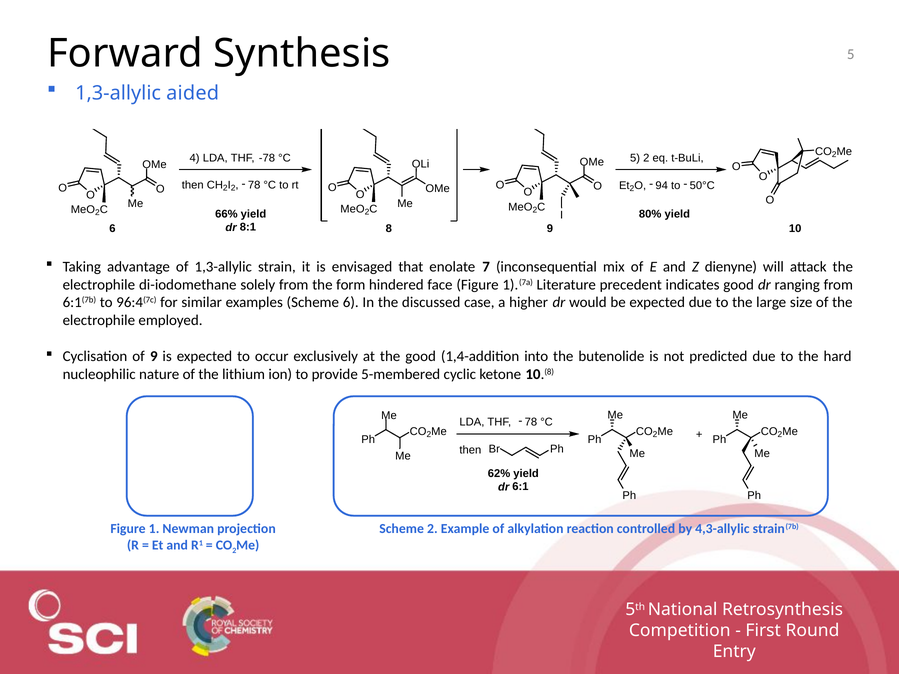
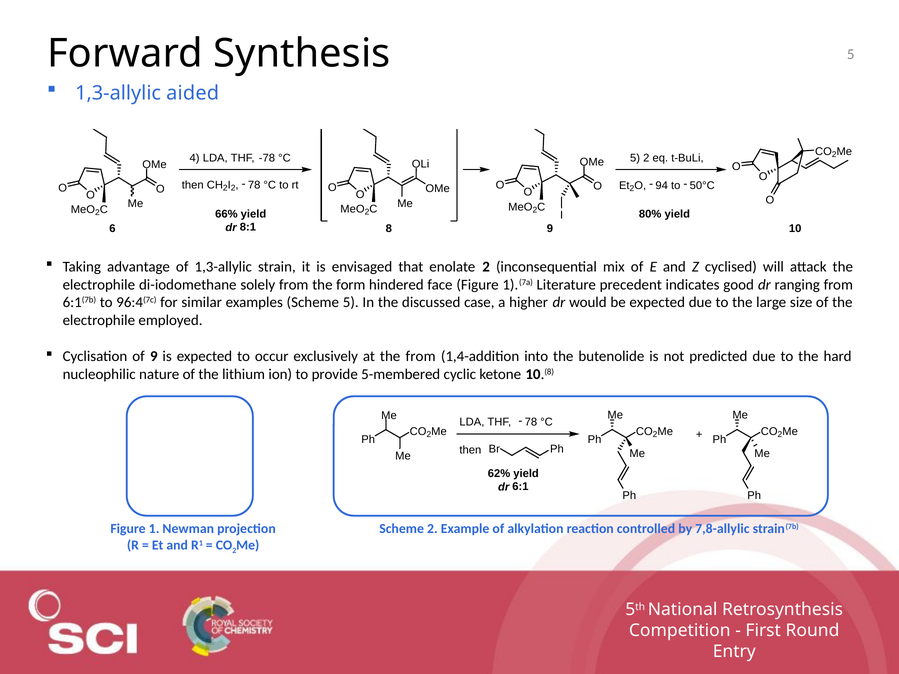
enolate 7: 7 -> 2
dienyne: dienyne -> cyclised
Scheme 6: 6 -> 5
the good: good -> from
4,3-allylic: 4,3-allylic -> 7,8-allylic
